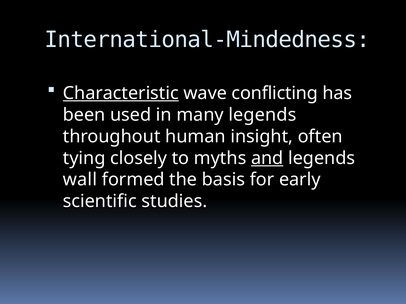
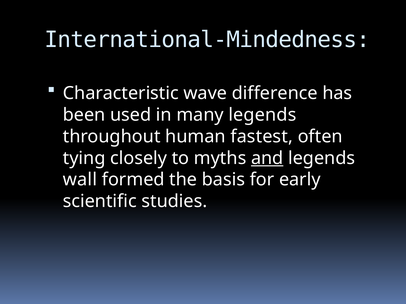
Characteristic underline: present -> none
conflicting: conflicting -> difference
insight: insight -> fastest
